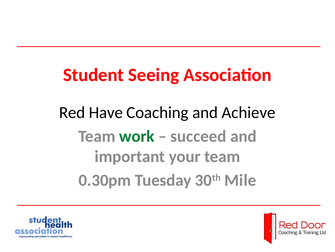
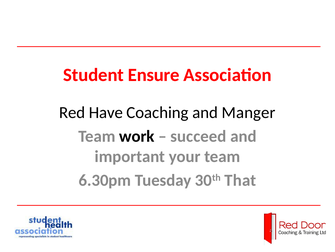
Seeing: Seeing -> Ensure
Achieve: Achieve -> Manger
work colour: green -> black
0.30pm: 0.30pm -> 6.30pm
Mile: Mile -> That
